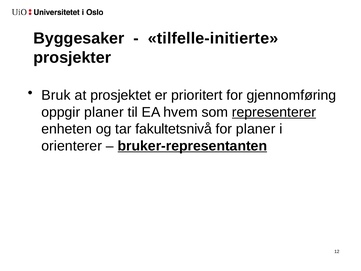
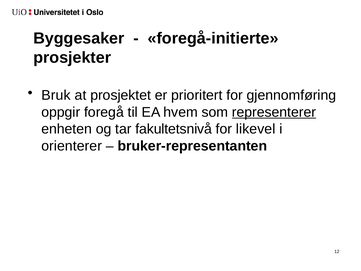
tilfelle-initierte: tilfelle-initierte -> foregå-initierte
oppgir planer: planer -> foregå
for planer: planer -> likevel
bruker-representanten underline: present -> none
